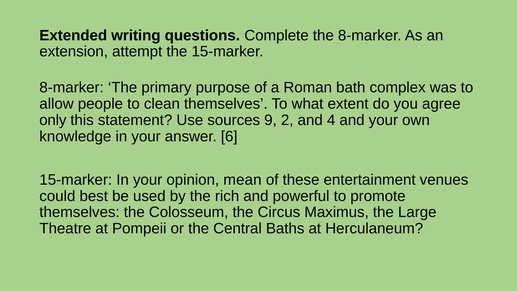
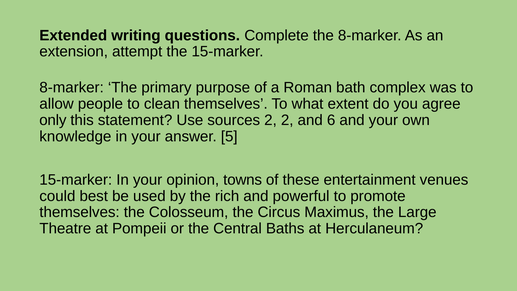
sources 9: 9 -> 2
4: 4 -> 6
6: 6 -> 5
mean: mean -> towns
